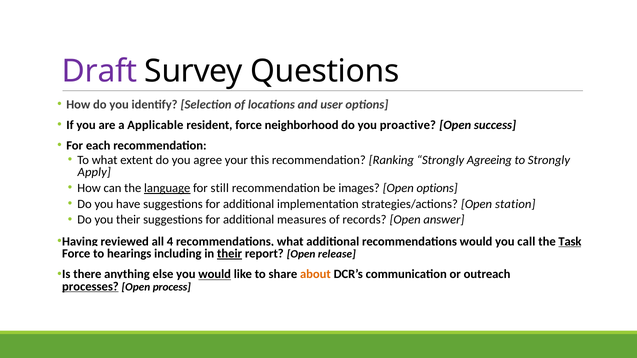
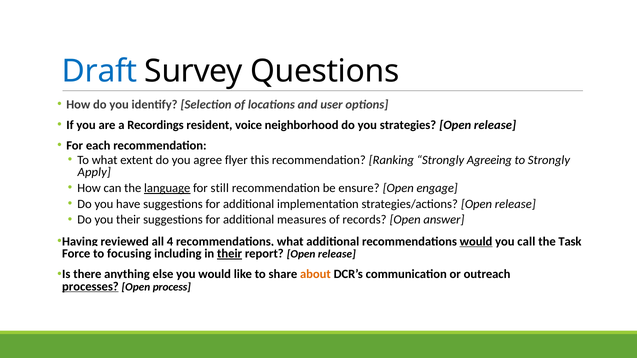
Draft colour: purple -> blue
Applicable: Applicable -> Recordings
resident force: force -> voice
proactive: proactive -> strategies
success at (495, 125): success -> release
your: your -> flyer
images: images -> ensure
Open options: options -> engage
strategies/actions Open station: station -> release
would at (476, 242) underline: none -> present
Task underline: present -> none
hearings: hearings -> focusing
would at (215, 274) underline: present -> none
